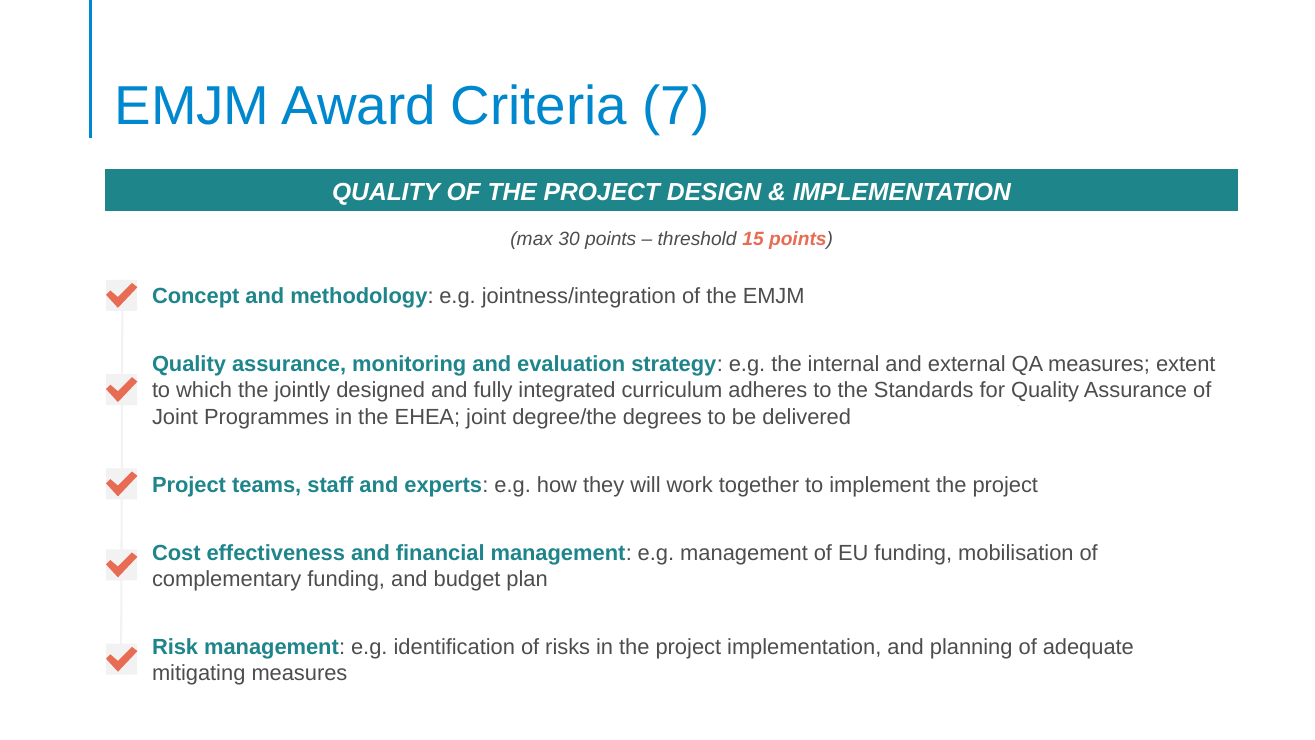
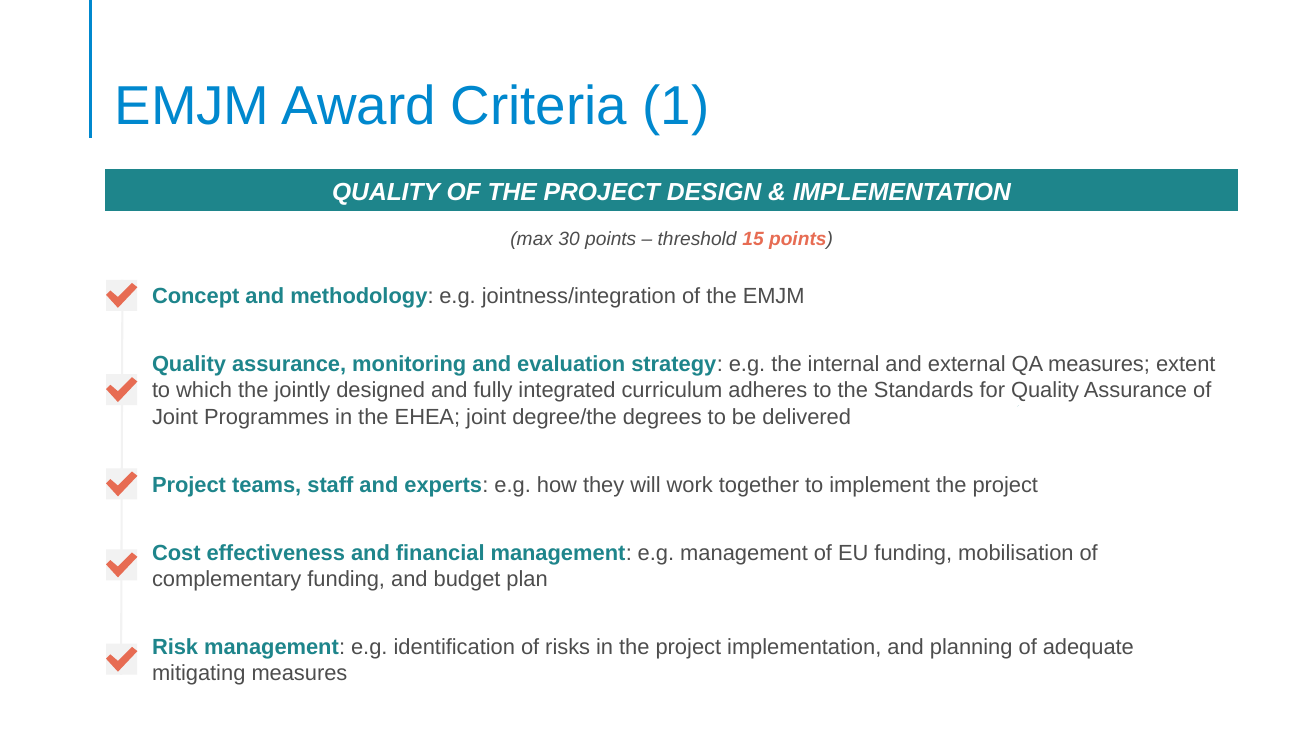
7: 7 -> 1
